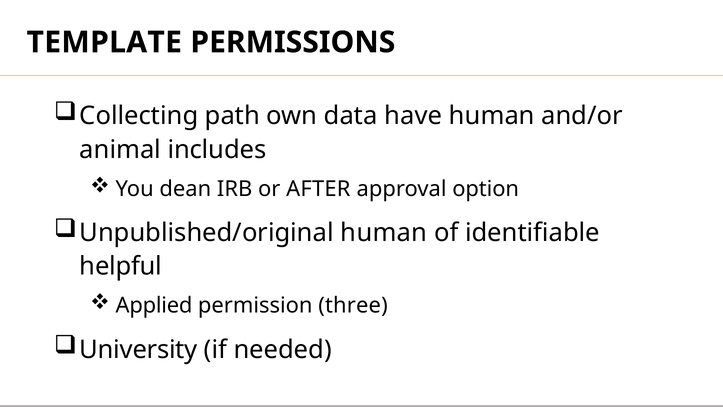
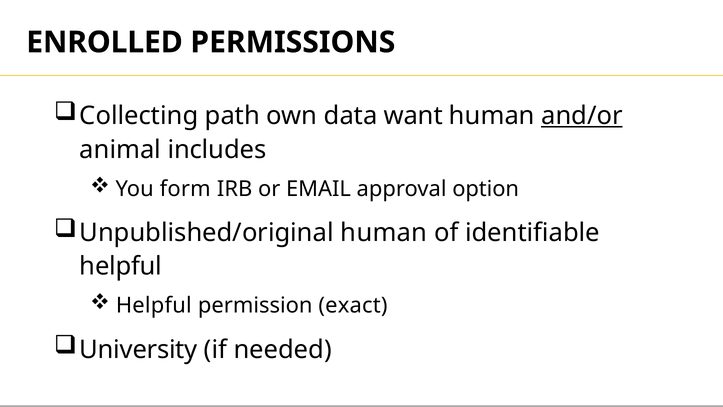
TEMPLATE: TEMPLATE -> ENROLLED
have: have -> want
and/or underline: none -> present
dean: dean -> form
AFTER: AFTER -> EMAIL
Applied at (154, 305): Applied -> Helpful
three: three -> exact
